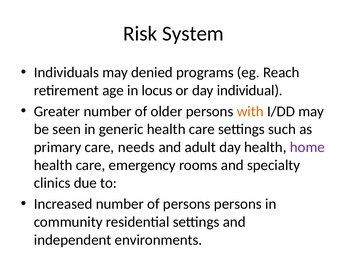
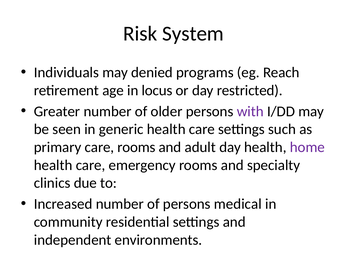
individual: individual -> restricted
with colour: orange -> purple
care needs: needs -> rooms
persons persons: persons -> medical
